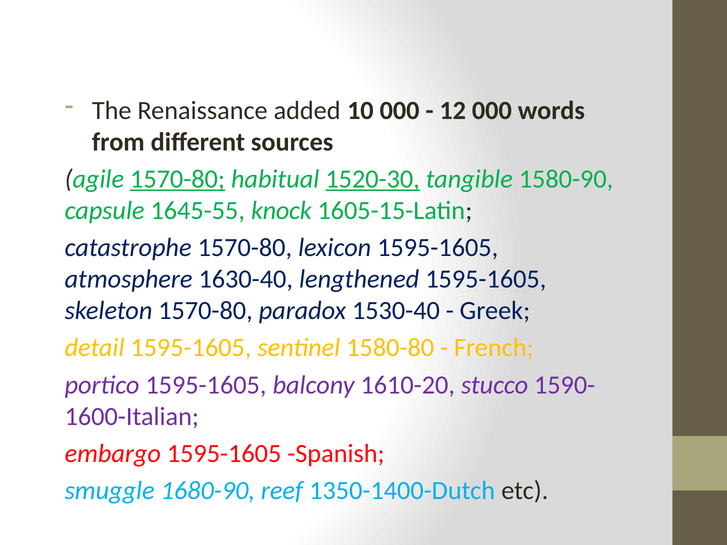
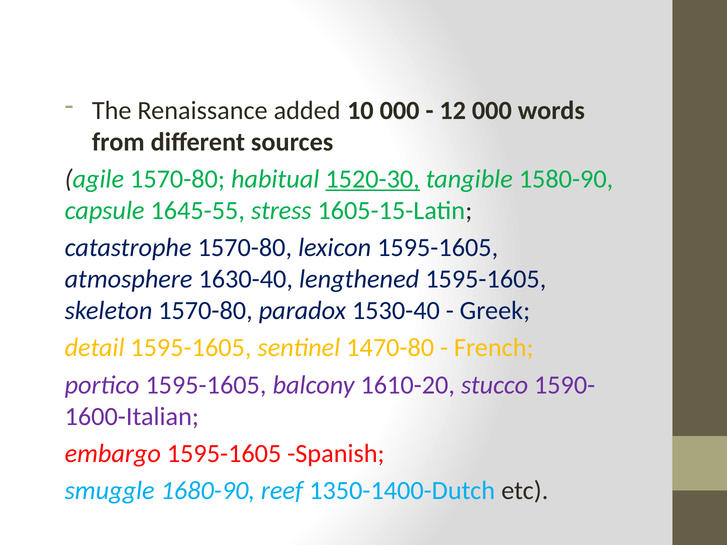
1570-80 at (178, 179) underline: present -> none
knock: knock -> stress
1580-80: 1580-80 -> 1470-80
